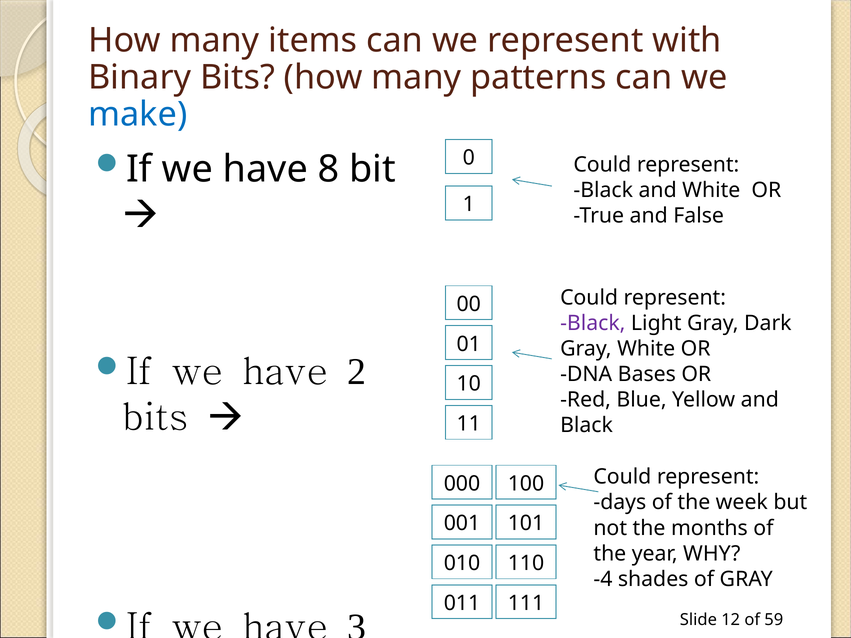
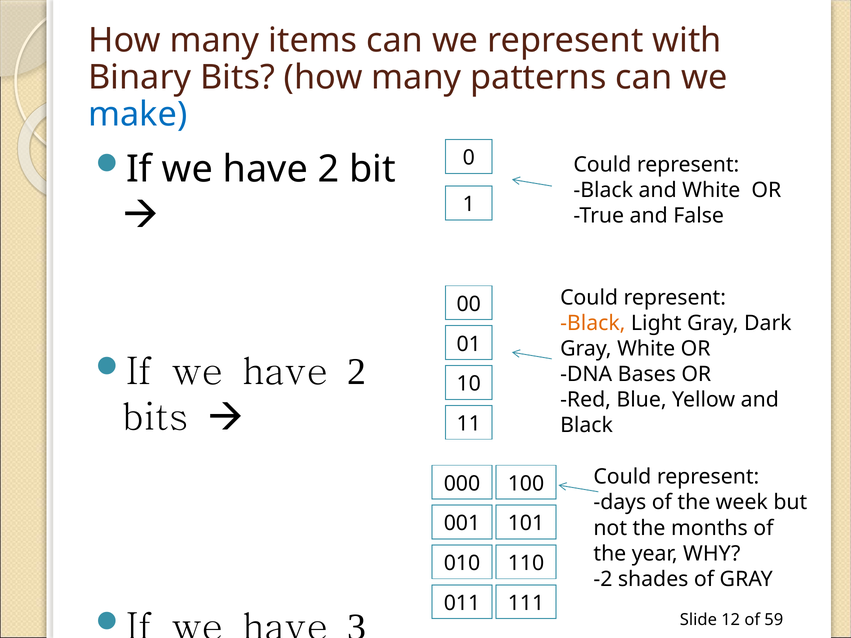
have 8: 8 -> 2
Black at (593, 323) colour: purple -> orange
-4: -4 -> -2
